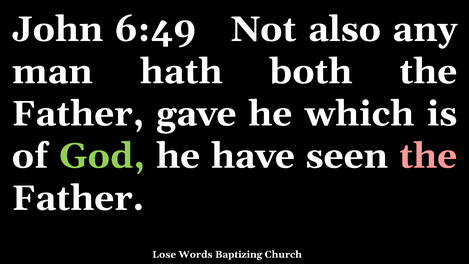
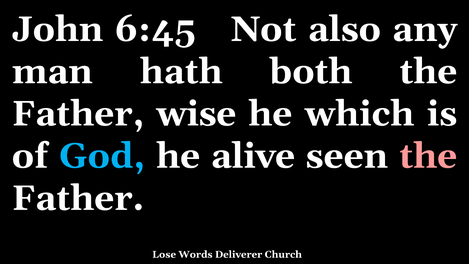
6:49: 6:49 -> 6:45
gave: gave -> wise
God colour: light green -> light blue
have: have -> alive
Baptizing: Baptizing -> Deliverer
